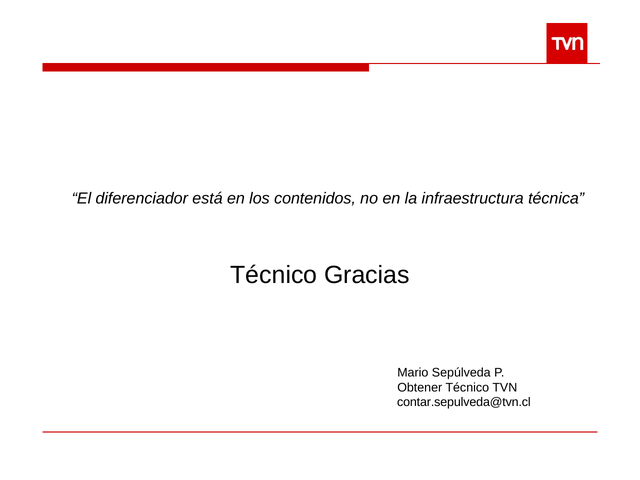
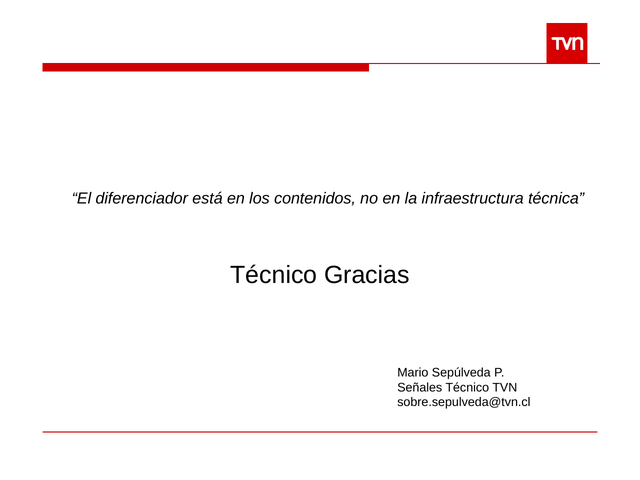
Obtener: Obtener -> Señales
contar.sepulveda@tvn.cl: contar.sepulveda@tvn.cl -> sobre.sepulveda@tvn.cl
